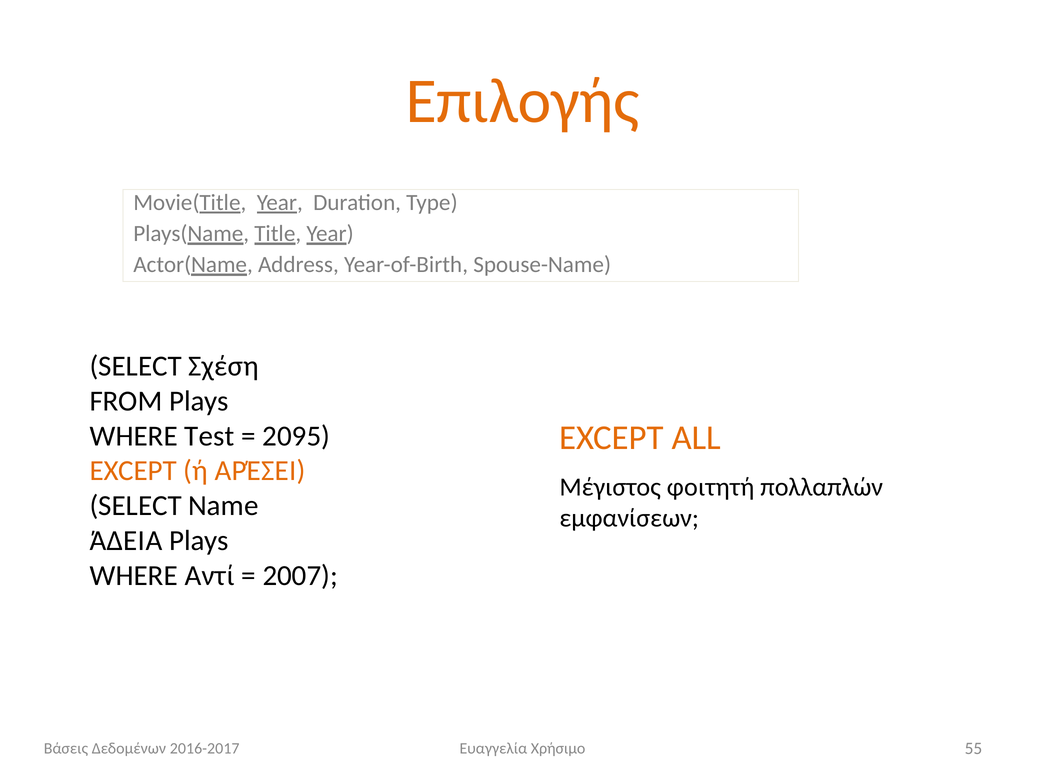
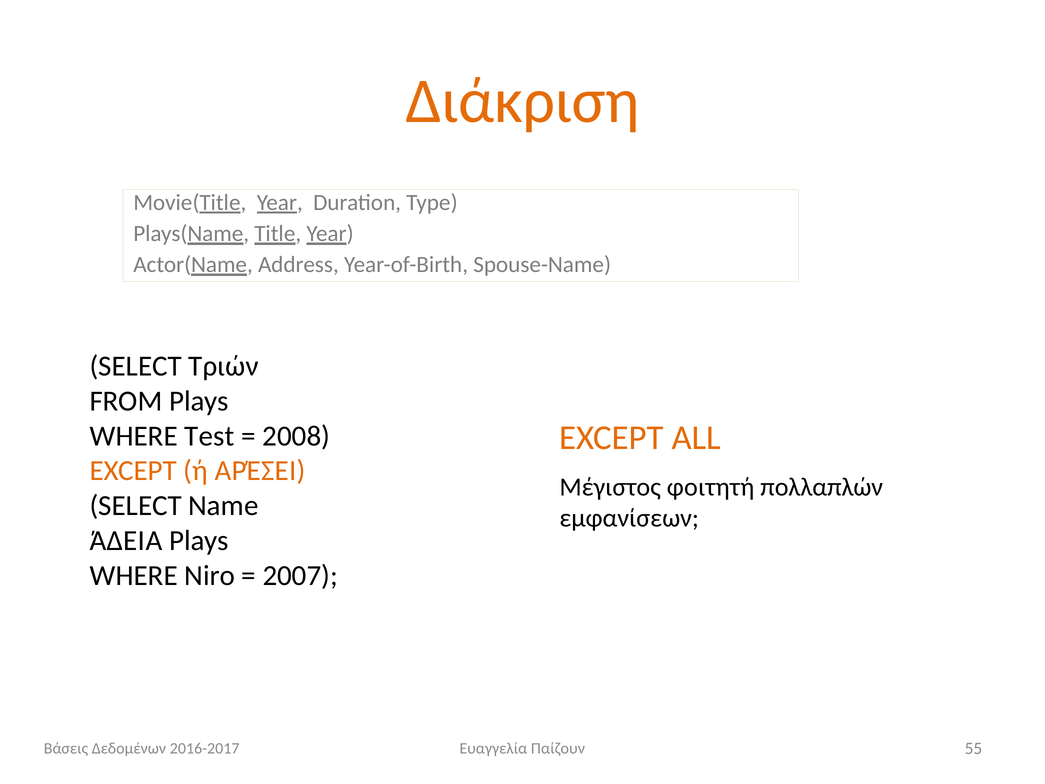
Επιλογής: Επιλογής -> Διάκριση
Σχέση: Σχέση -> Τριών
2095: 2095 -> 2008
Αντί: Αντί -> Niro
Χρήσιμο: Χρήσιμο -> Παίζουν
